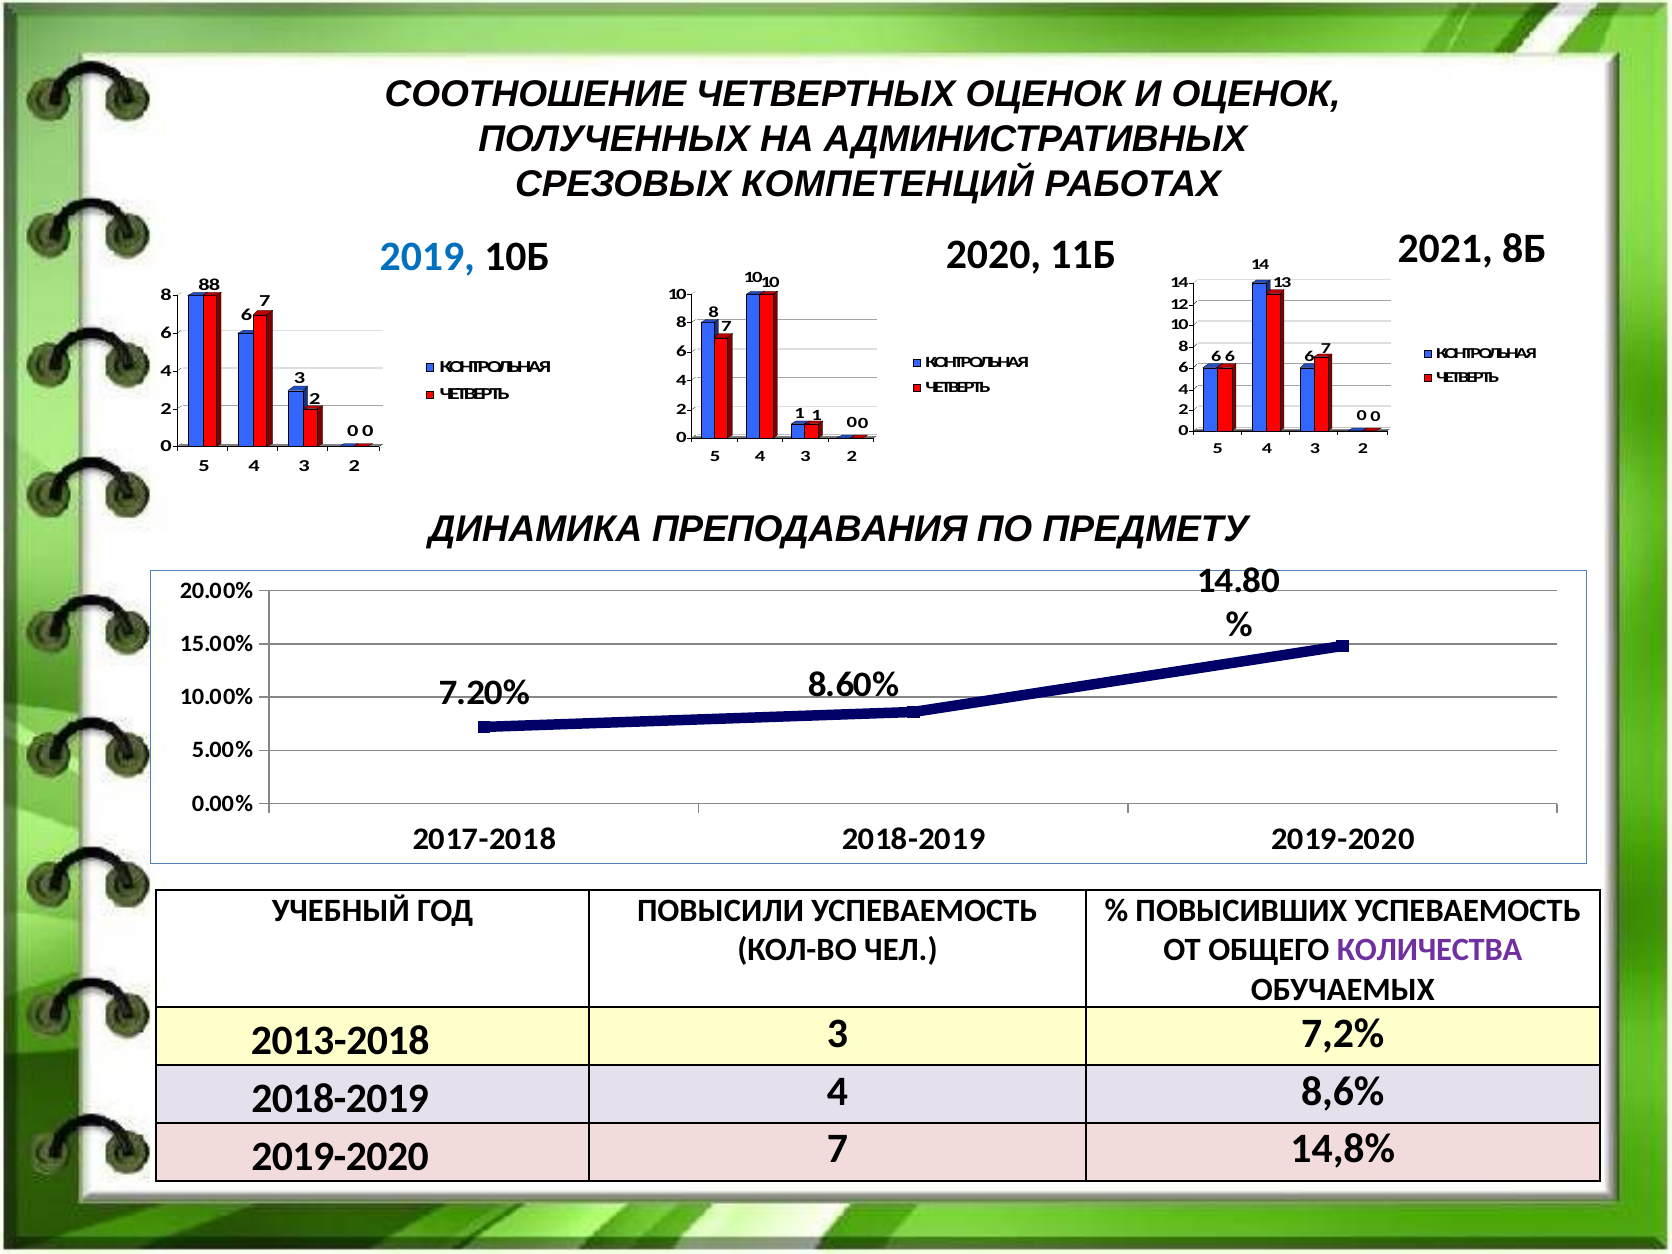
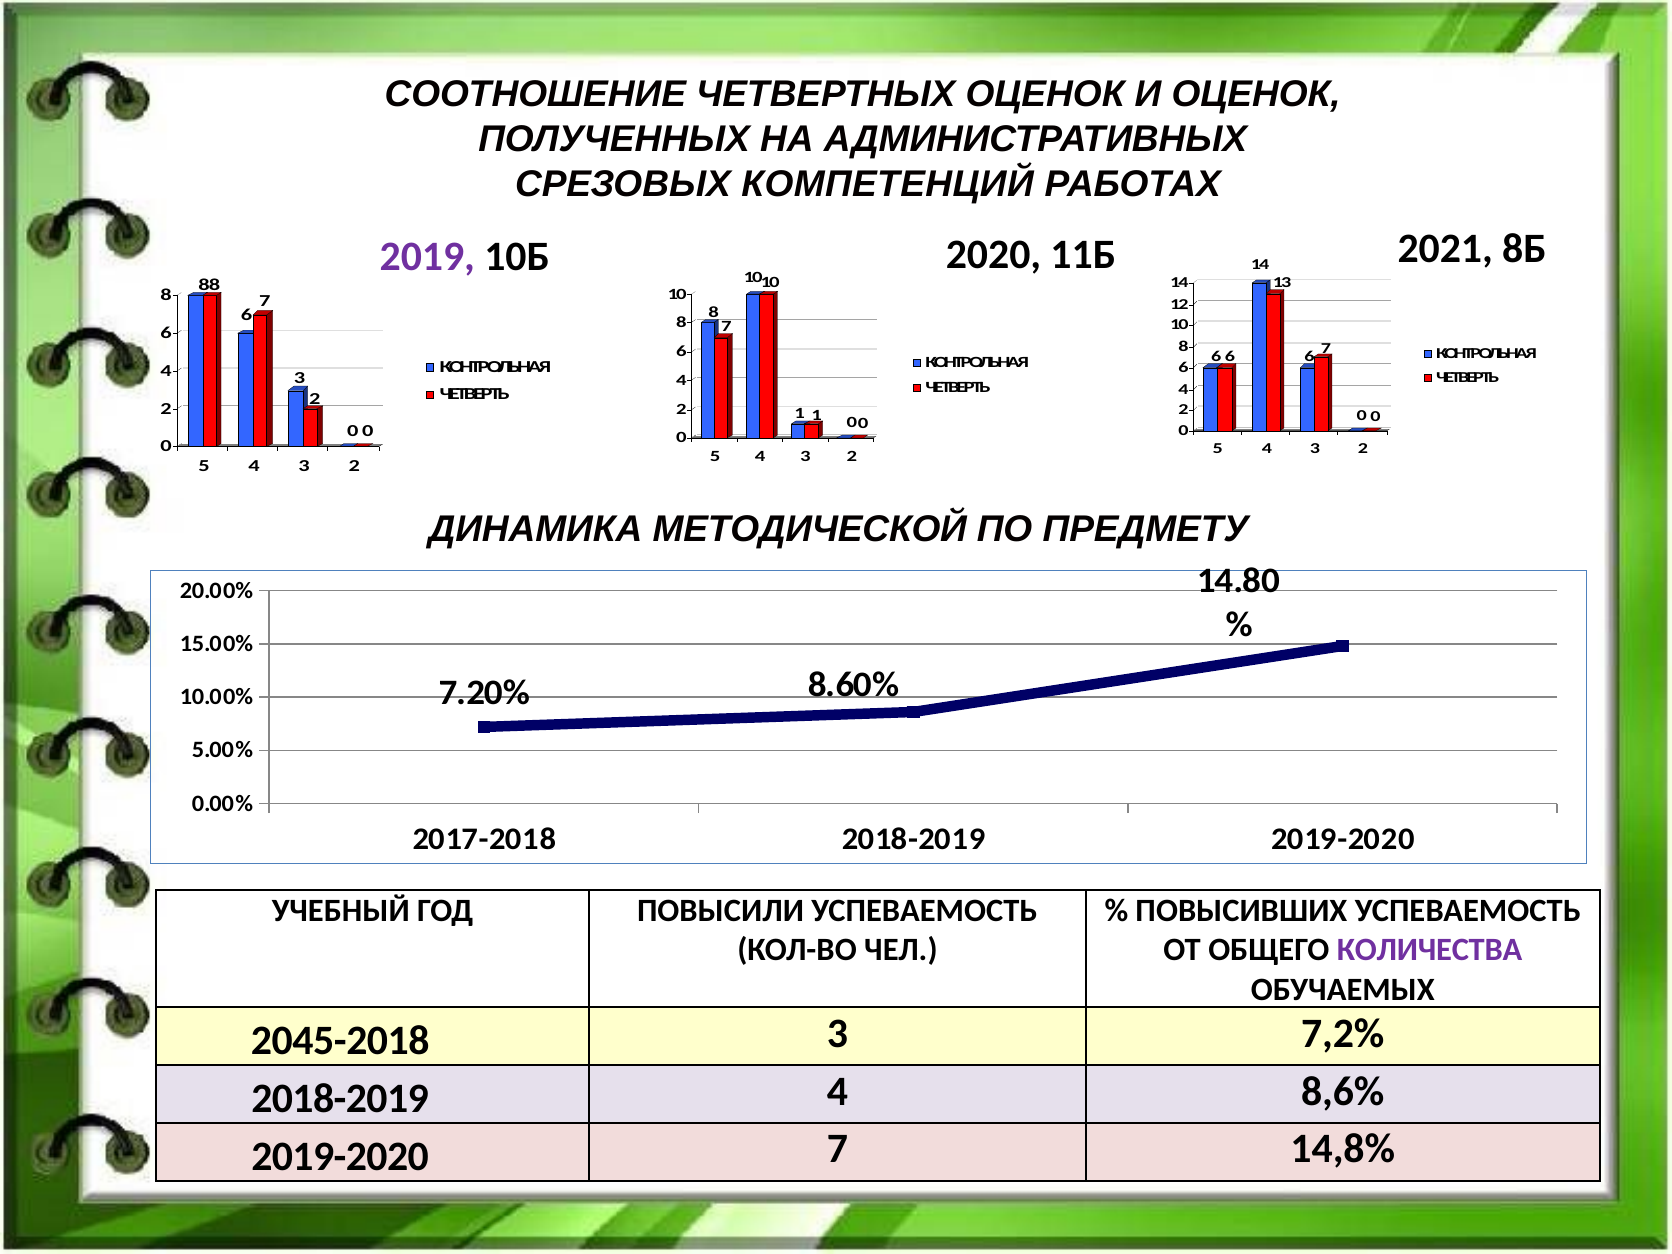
2019 colour: blue -> purple
ПРЕПОДАВАНИЯ: ПРЕПОДАВАНИЯ -> МЕТОДИЧЕСКОЙ
2013-2018: 2013-2018 -> 2045-2018
